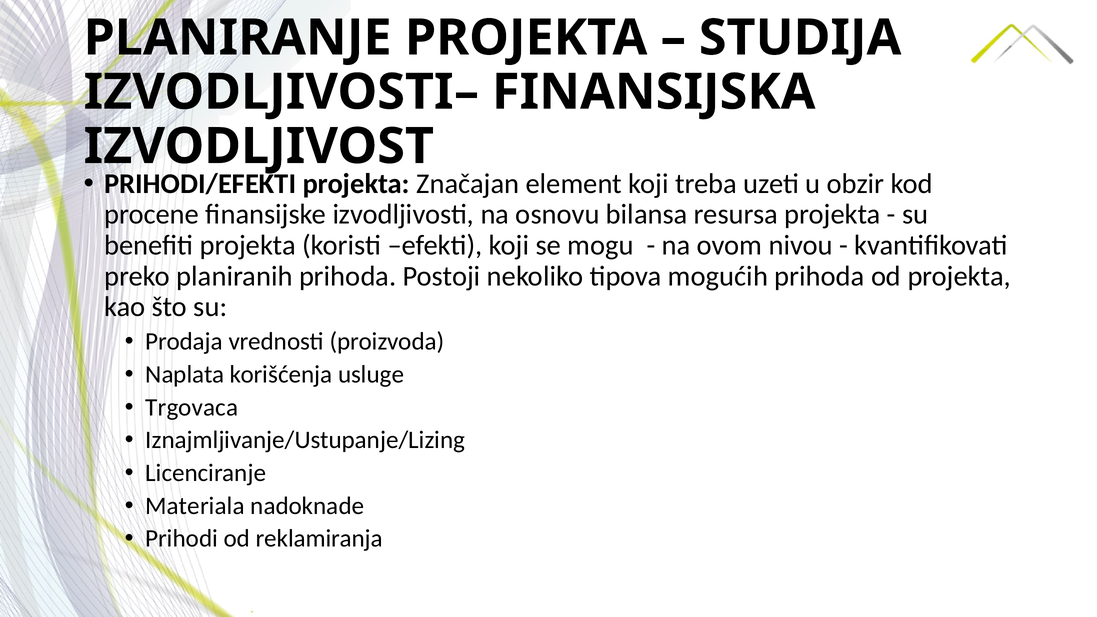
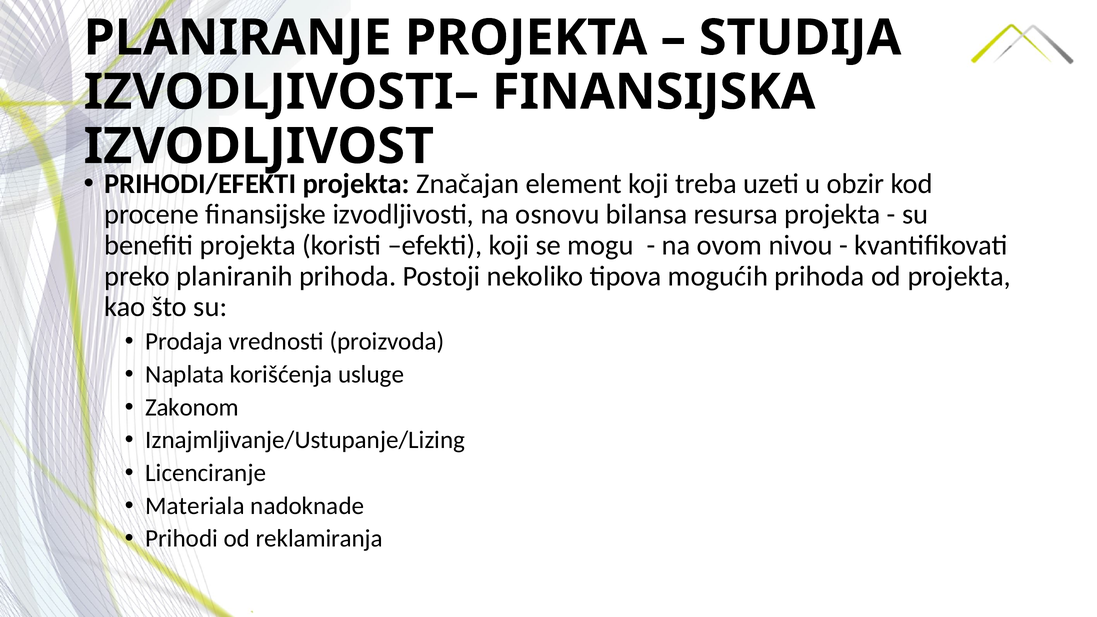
Trgovaca: Trgovaca -> Zakonom
